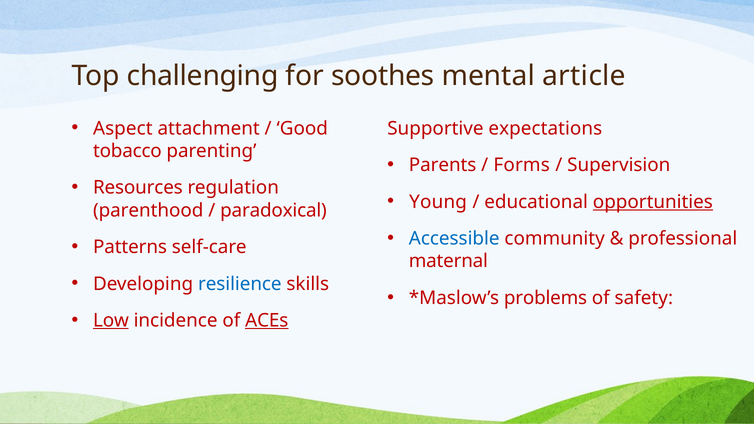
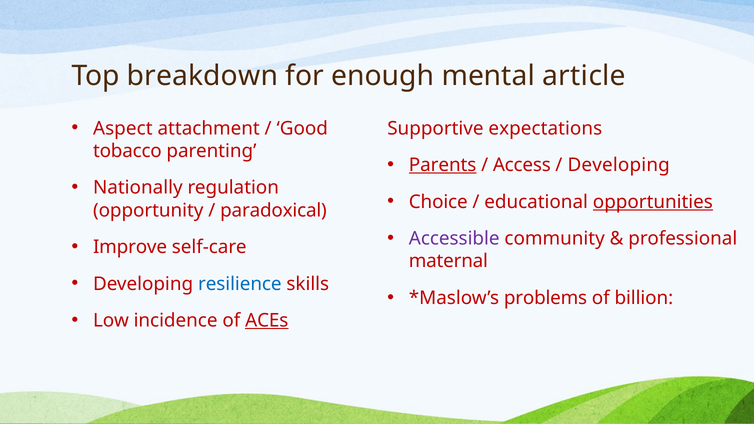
challenging: challenging -> breakdown
soothes: soothes -> enough
Parents underline: none -> present
Forms: Forms -> Access
Supervision at (619, 165): Supervision -> Developing
Resources: Resources -> Nationally
Young: Young -> Choice
parenthood: parenthood -> opportunity
Accessible colour: blue -> purple
Patterns: Patterns -> Improve
safety: safety -> billion
Low underline: present -> none
